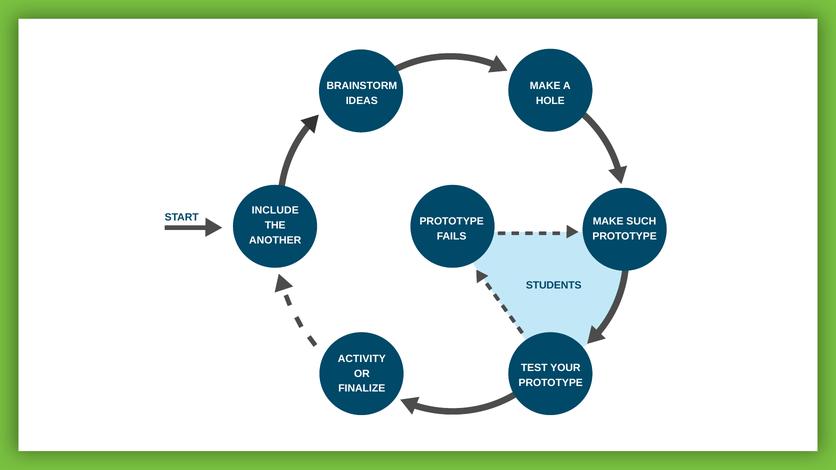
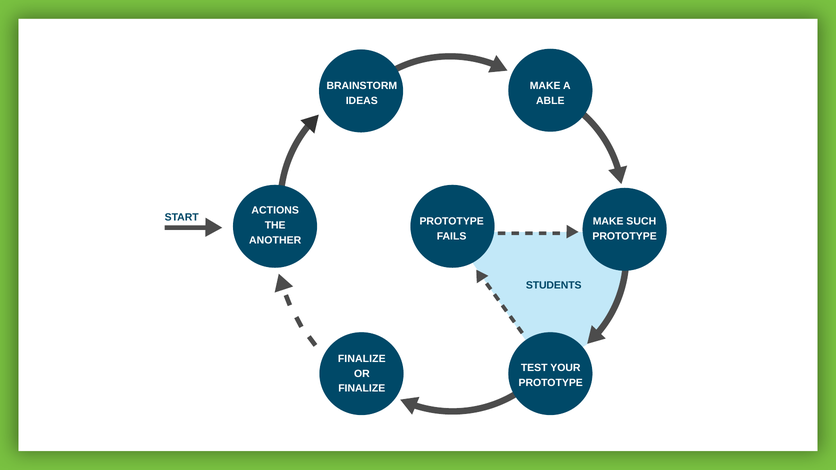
HOLE: HOLE -> ABLE
INCLUDE: INCLUDE -> ACTIONS
ACTIVITY at (362, 359): ACTIVITY -> FINALIZE
